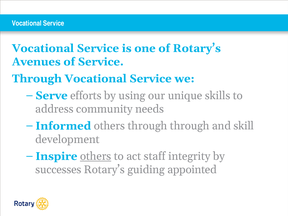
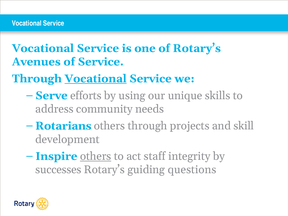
Vocational at (96, 79) underline: none -> present
Informed: Informed -> Rotarians
through through: through -> projects
appointed: appointed -> questions
